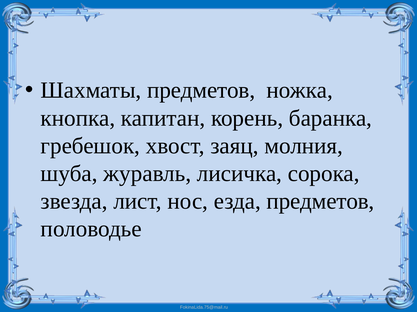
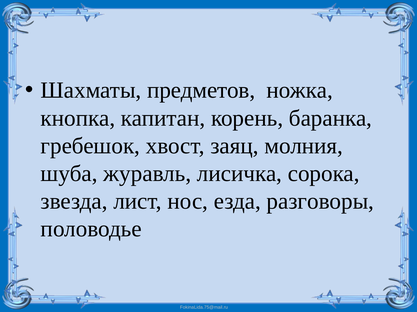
езда предметов: предметов -> разговоры
